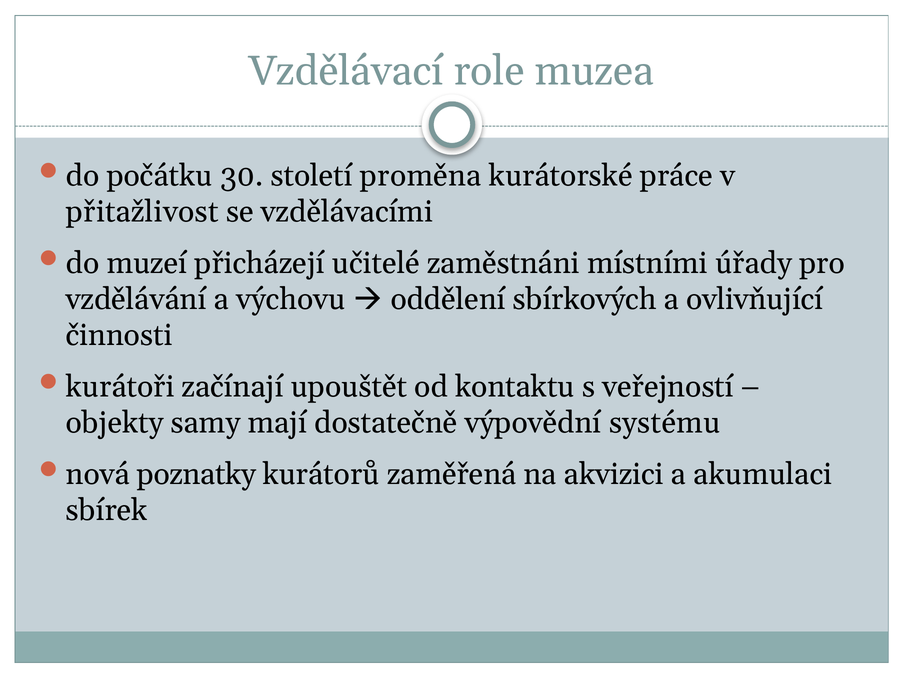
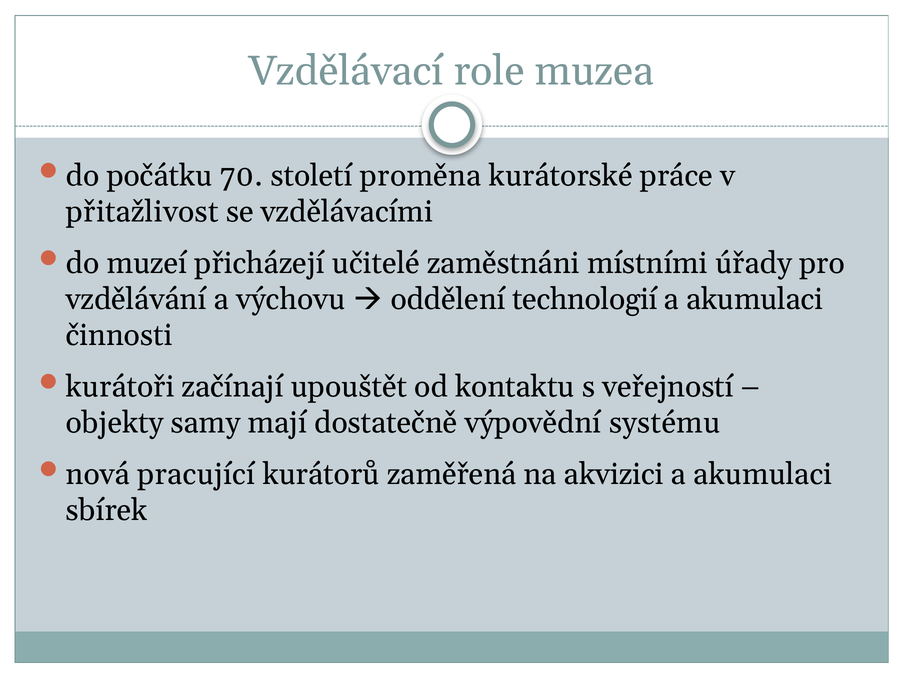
30: 30 -> 70
sbírkových: sbírkových -> technologií
ovlivňující at (755, 299): ovlivňující -> akumulaci
poznatky: poznatky -> pracující
